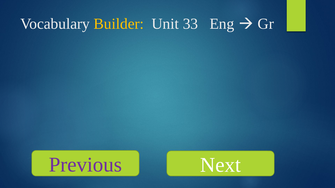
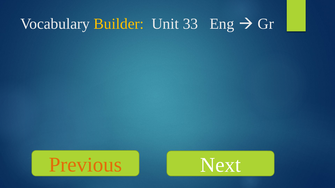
Previous colour: purple -> orange
